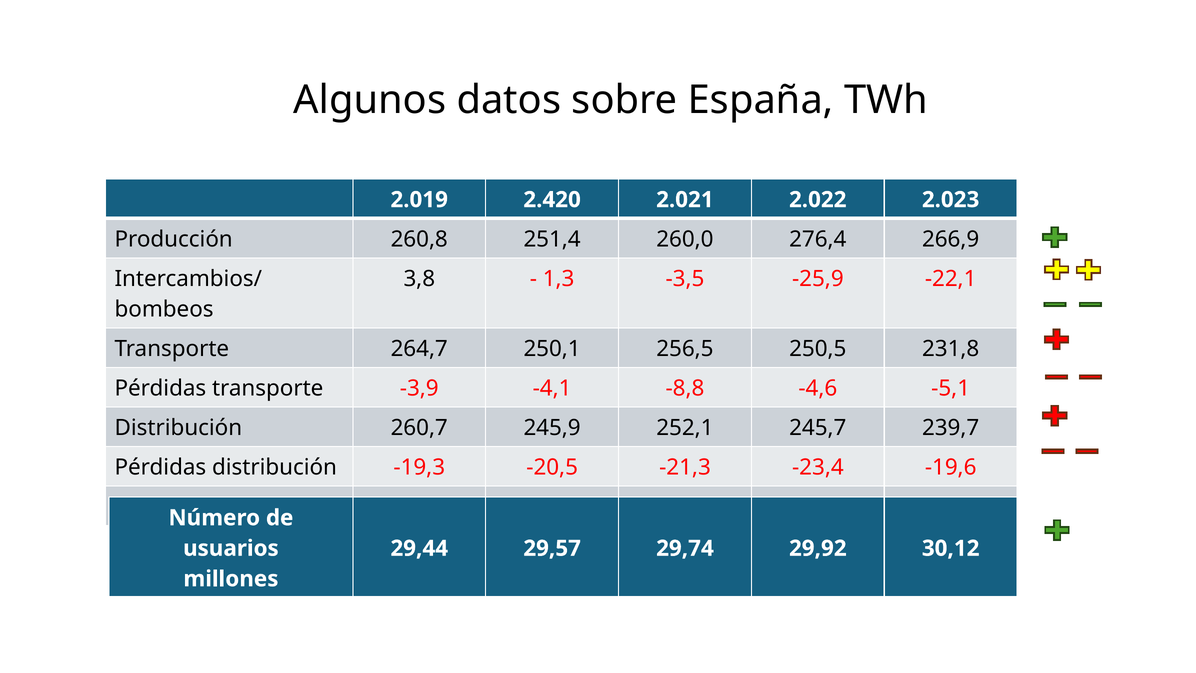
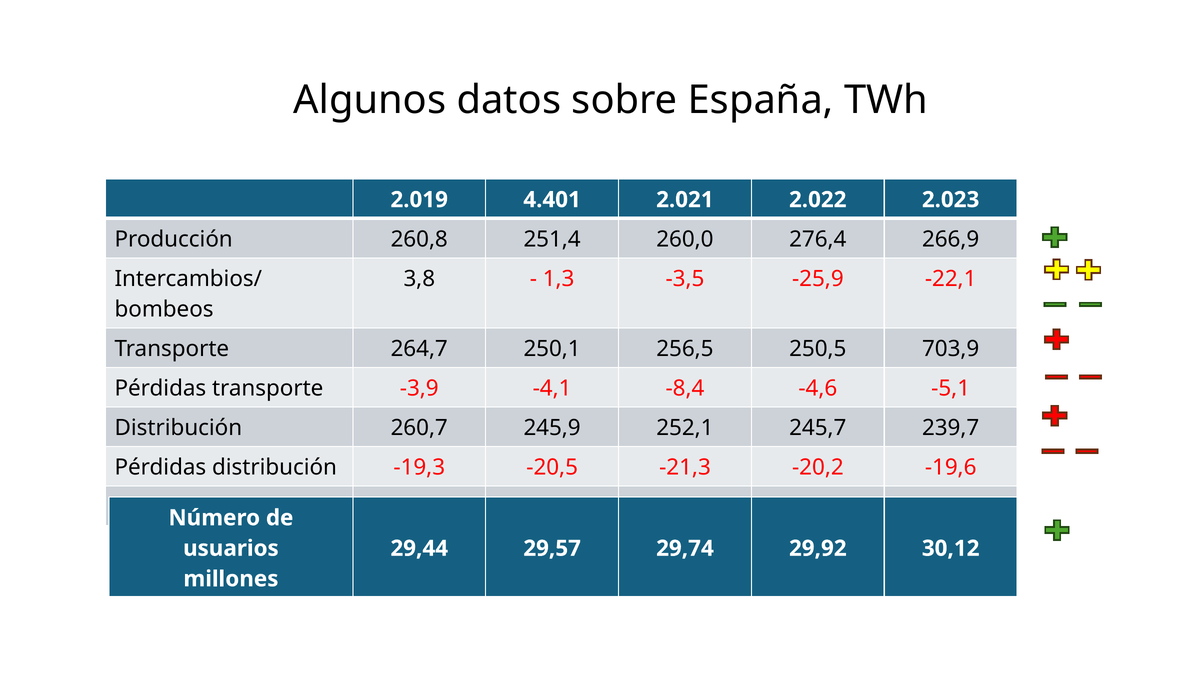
2.420: 2.420 -> 4.401
231,8: 231,8 -> 703,9
-8,8: -8,8 -> -8,4
-23,4: -23,4 -> -20,2
